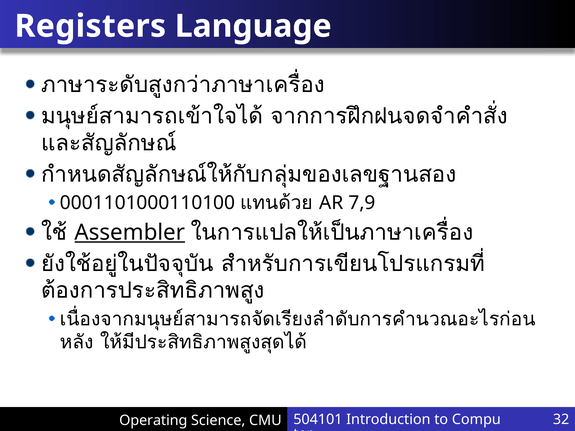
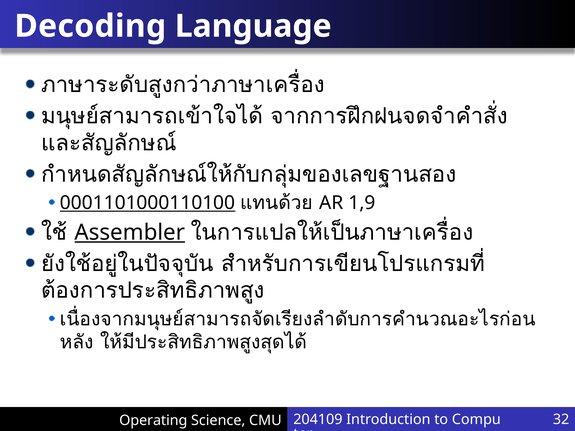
Registers: Registers -> Decoding
0001101000110100 underline: none -> present
7,9: 7,9 -> 1,9
504101: 504101 -> 204109
